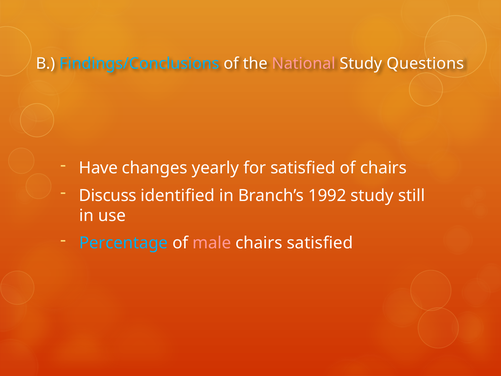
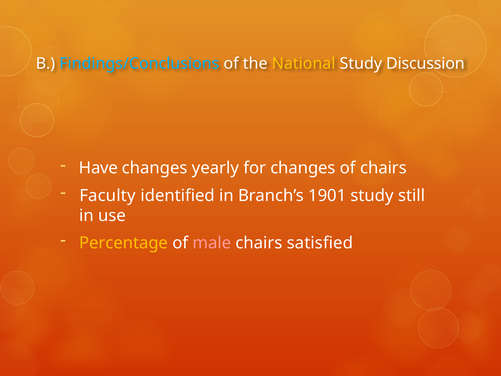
National colour: pink -> yellow
Questions: Questions -> Discussion
for satisfied: satisfied -> changes
Discuss: Discuss -> Faculty
1992: 1992 -> 1901
Percentage colour: light blue -> yellow
